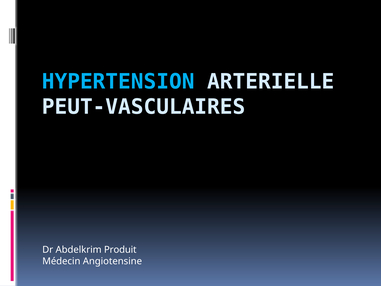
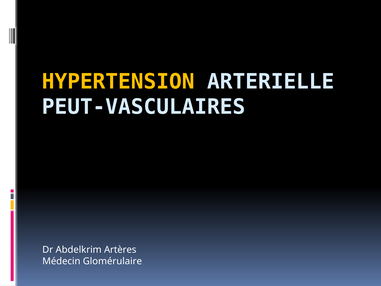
HYPERTENSION colour: light blue -> yellow
Produit: Produit -> Artères
Angiotensine: Angiotensine -> Glomérulaire
